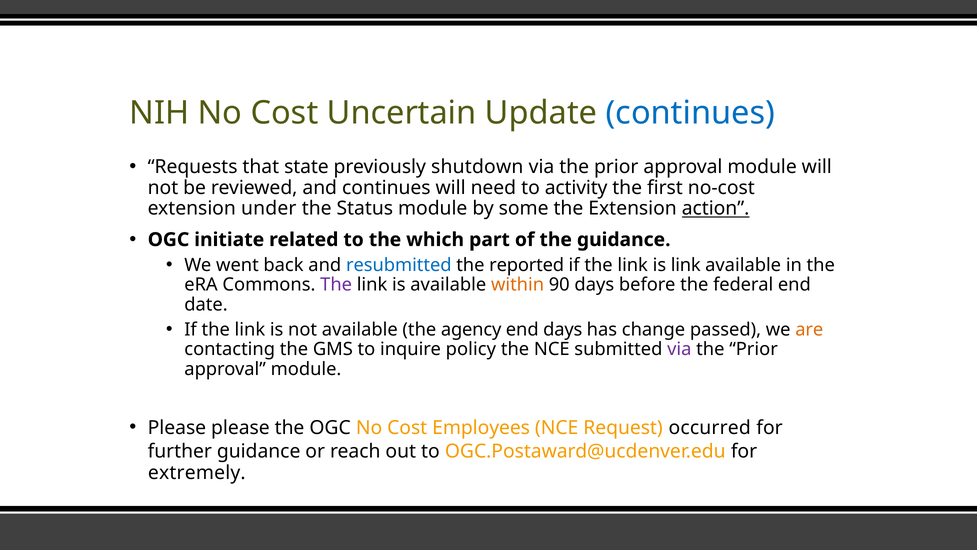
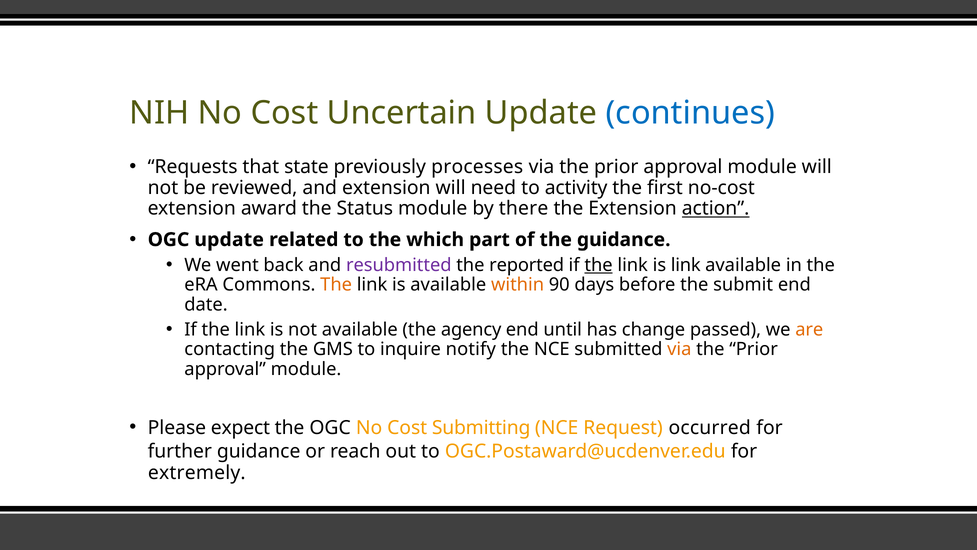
shutdown: shutdown -> processes
and continues: continues -> extension
under: under -> award
some: some -> there
OGC initiate: initiate -> update
resubmitted colour: blue -> purple
the at (599, 265) underline: none -> present
The at (336, 285) colour: purple -> orange
federal: federal -> submit
end days: days -> until
policy: policy -> notify
via at (679, 349) colour: purple -> orange
Please please: please -> expect
Employees: Employees -> Submitting
